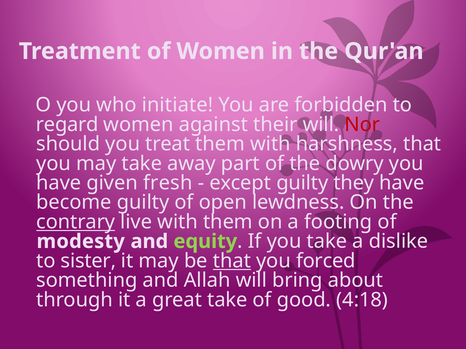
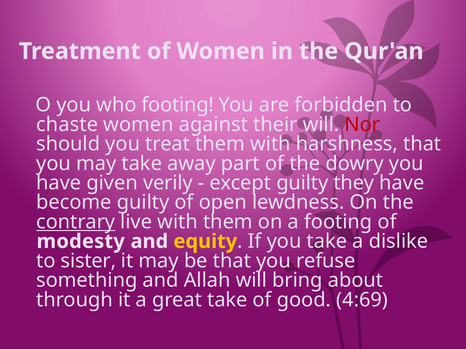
who initiate: initiate -> footing
regard: regard -> chaste
fresh: fresh -> verily
equity colour: light green -> yellow
that at (232, 261) underline: present -> none
forced: forced -> refuse
4:18: 4:18 -> 4:69
